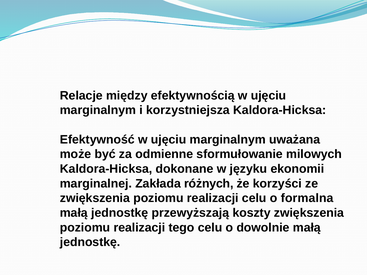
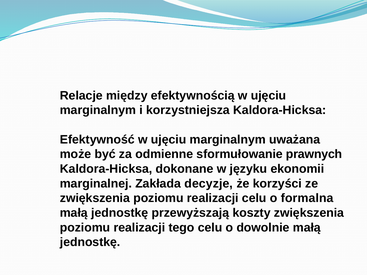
milowych: milowych -> prawnych
różnych: różnych -> decyzje
